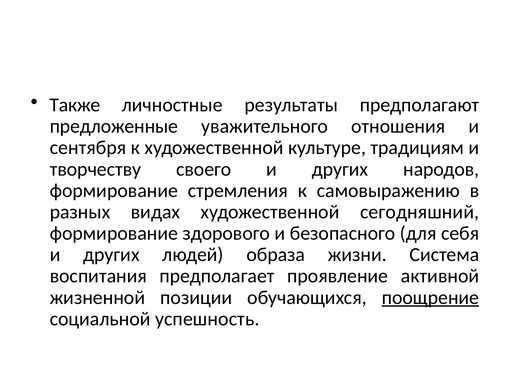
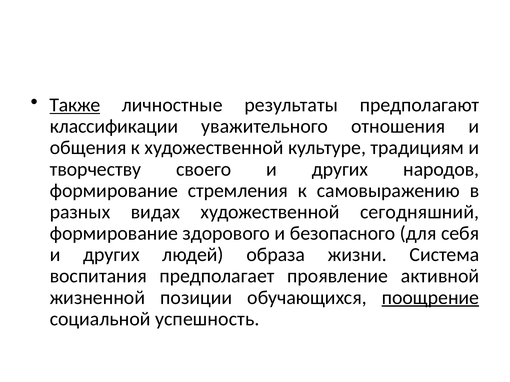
Также underline: none -> present
предложенные: предложенные -> классификации
сентября: сентября -> общения
